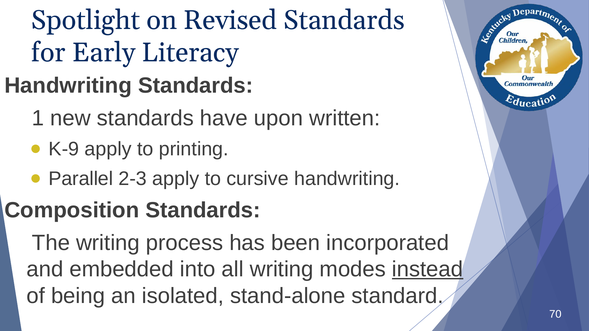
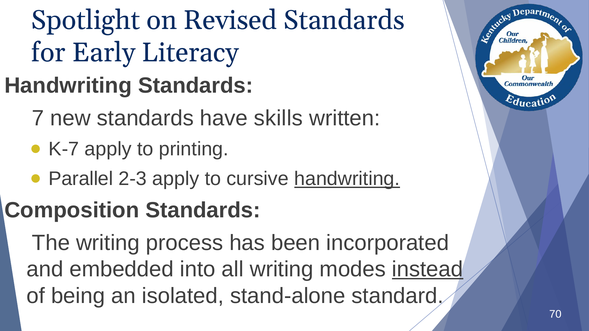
1: 1 -> 7
upon: upon -> skills
K-9: K-9 -> K-7
handwriting at (347, 179) underline: none -> present
